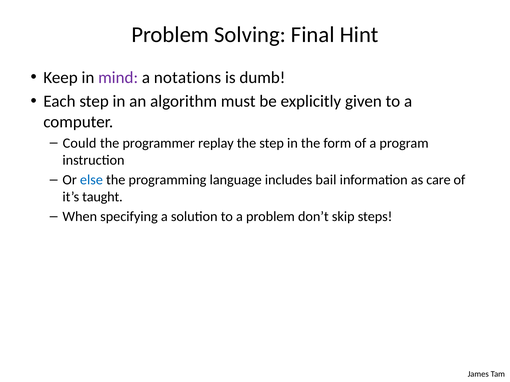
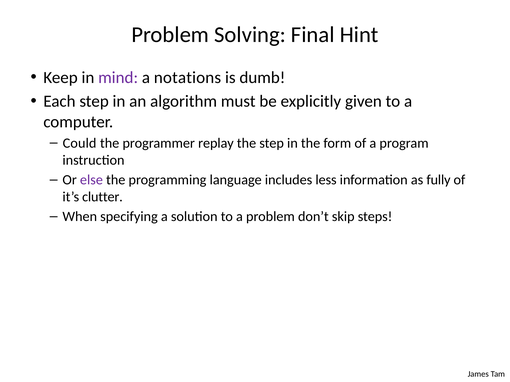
else colour: blue -> purple
bail: bail -> less
care: care -> fully
taught: taught -> clutter
